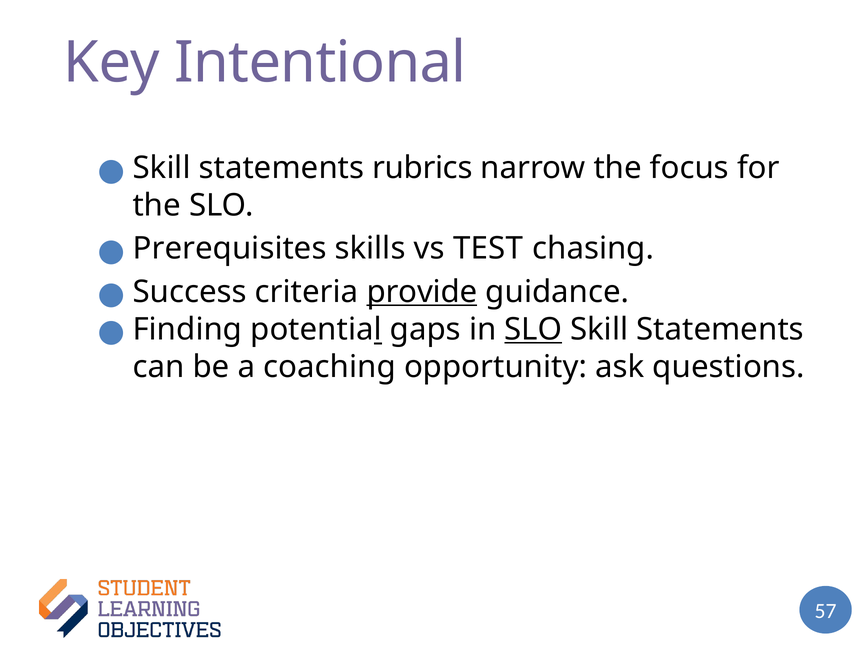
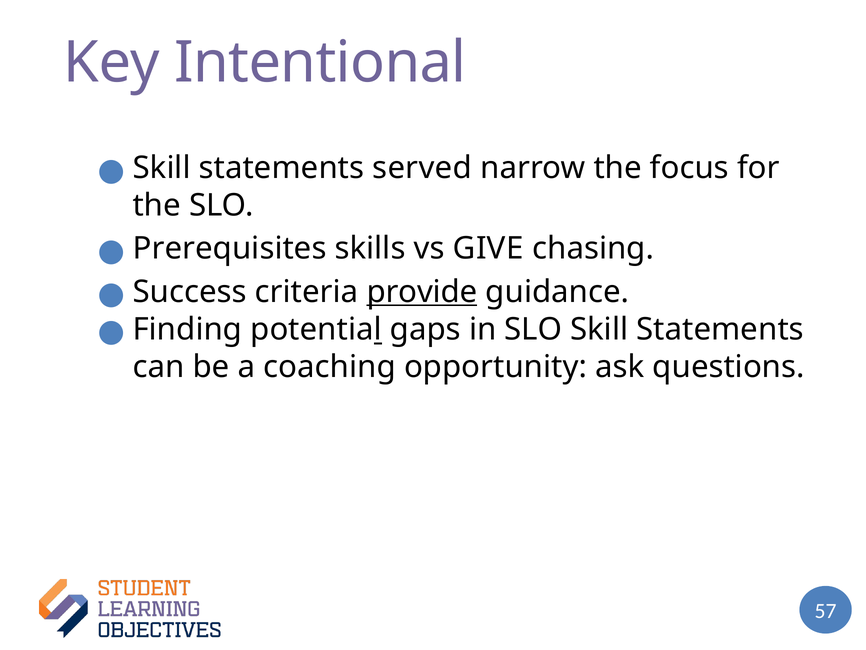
rubrics: rubrics -> served
TEST: TEST -> GIVE
SLO at (533, 329) underline: present -> none
